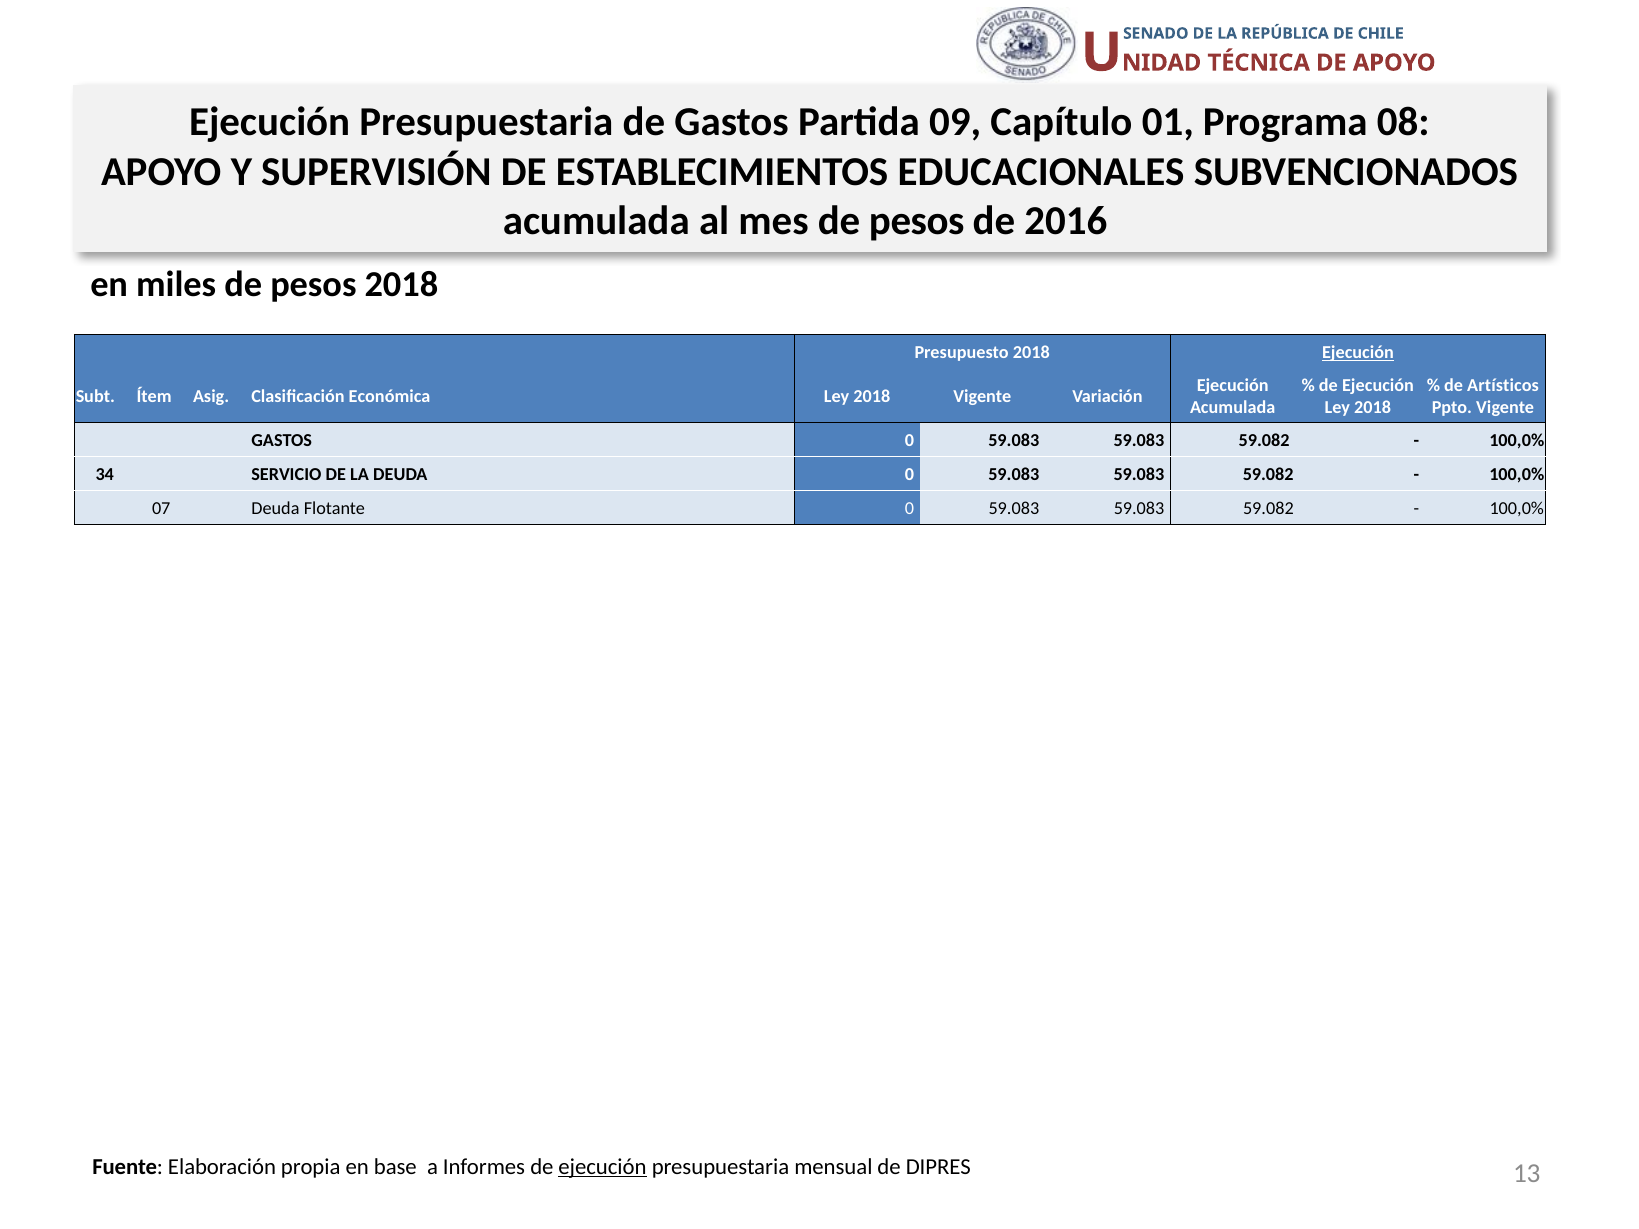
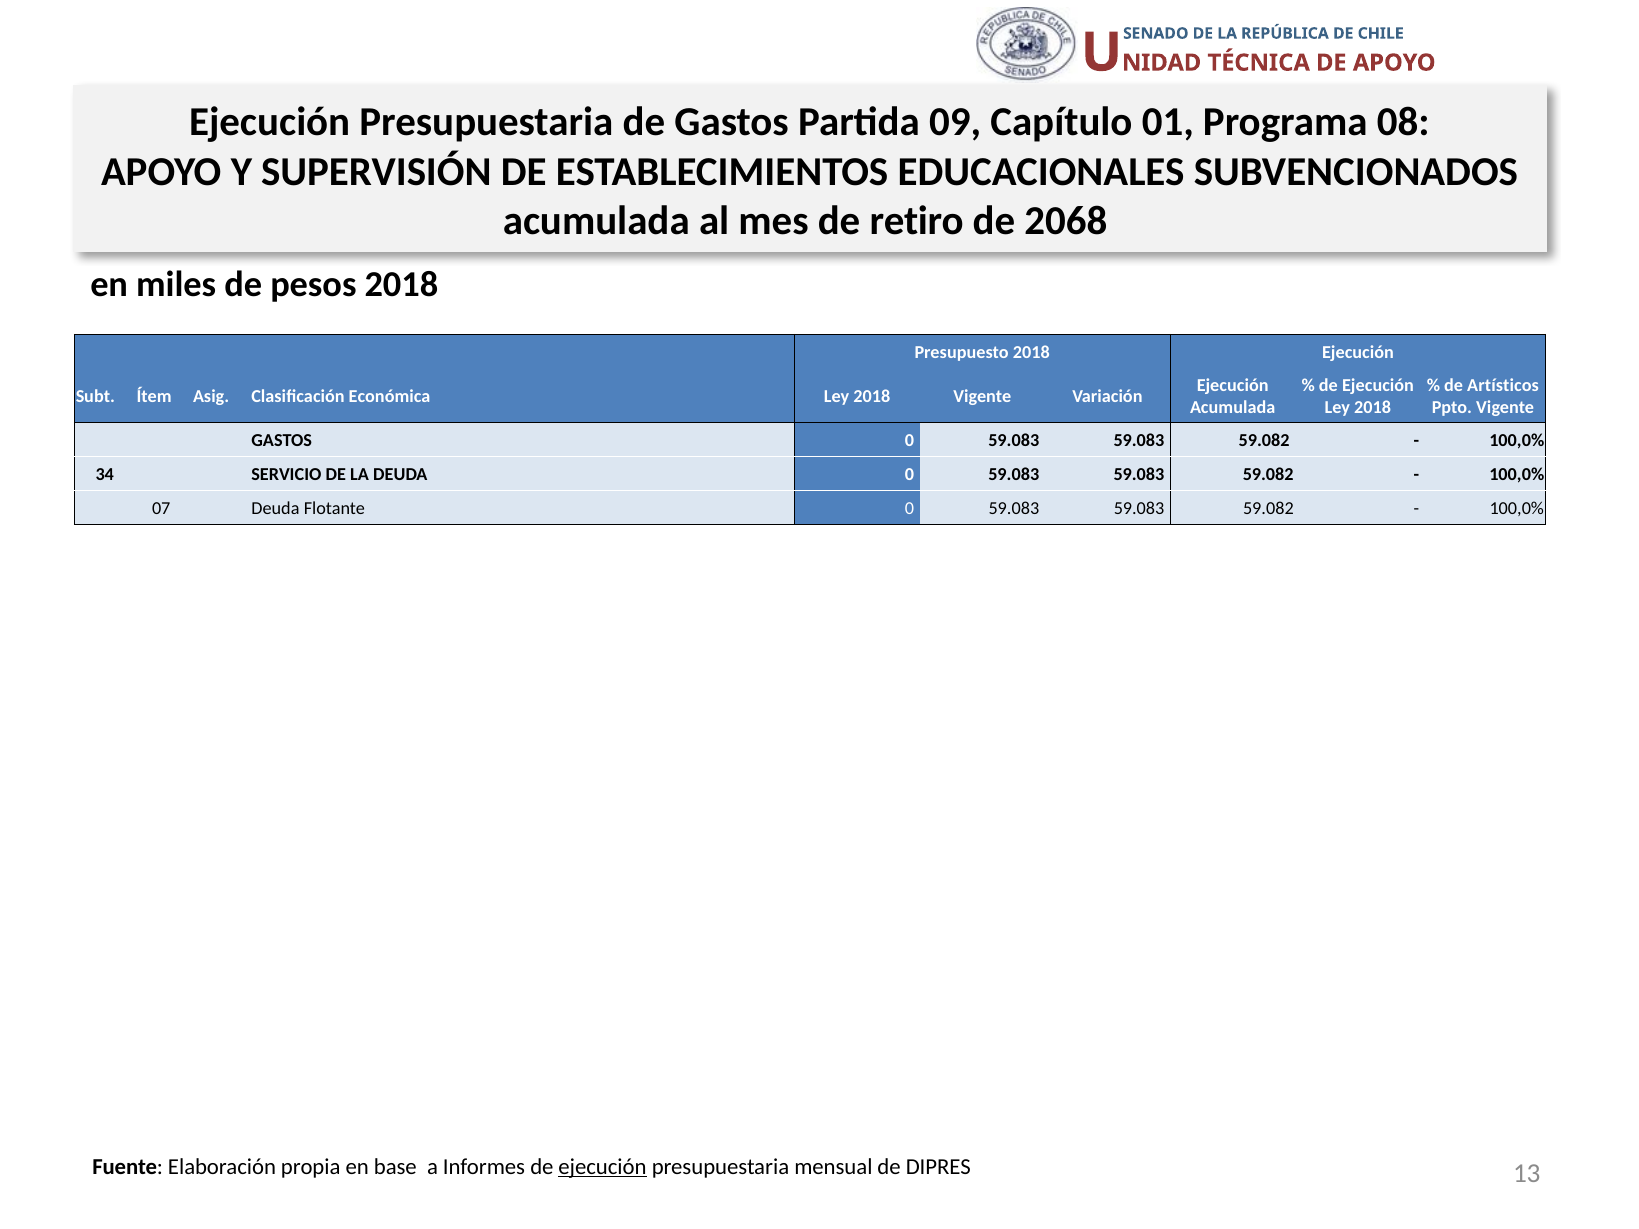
mes de pesos: pesos -> retiro
2016: 2016 -> 2068
Ejecución at (1358, 352) underline: present -> none
